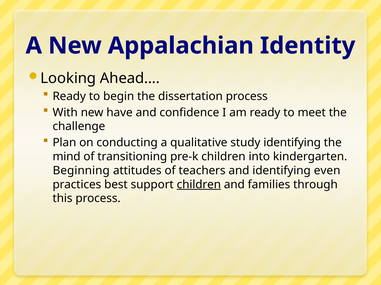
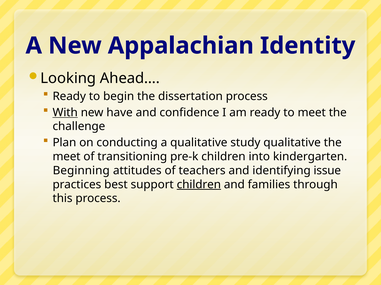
With underline: none -> present
study identifying: identifying -> qualitative
mind at (67, 157): mind -> meet
even: even -> issue
